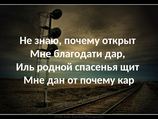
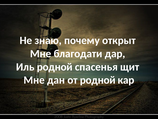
от почему: почему -> родной
